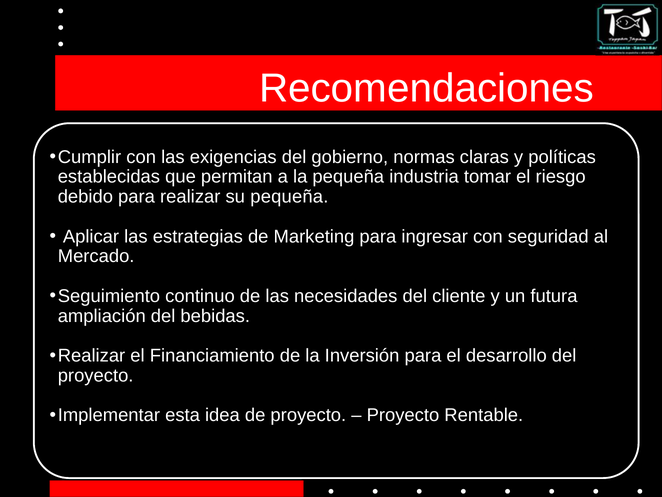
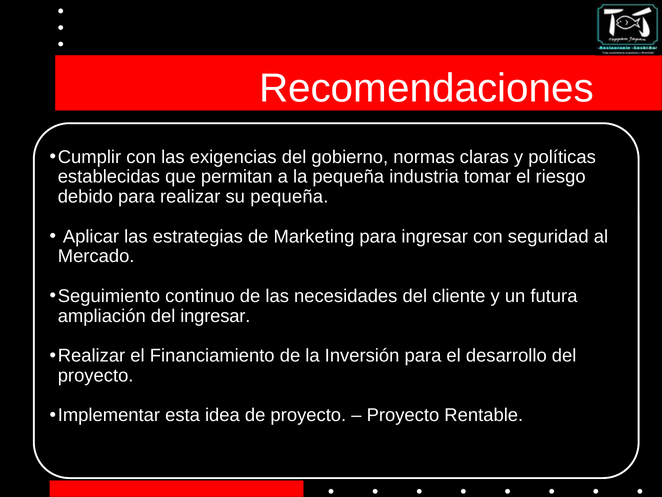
del bebidas: bebidas -> ingresar
